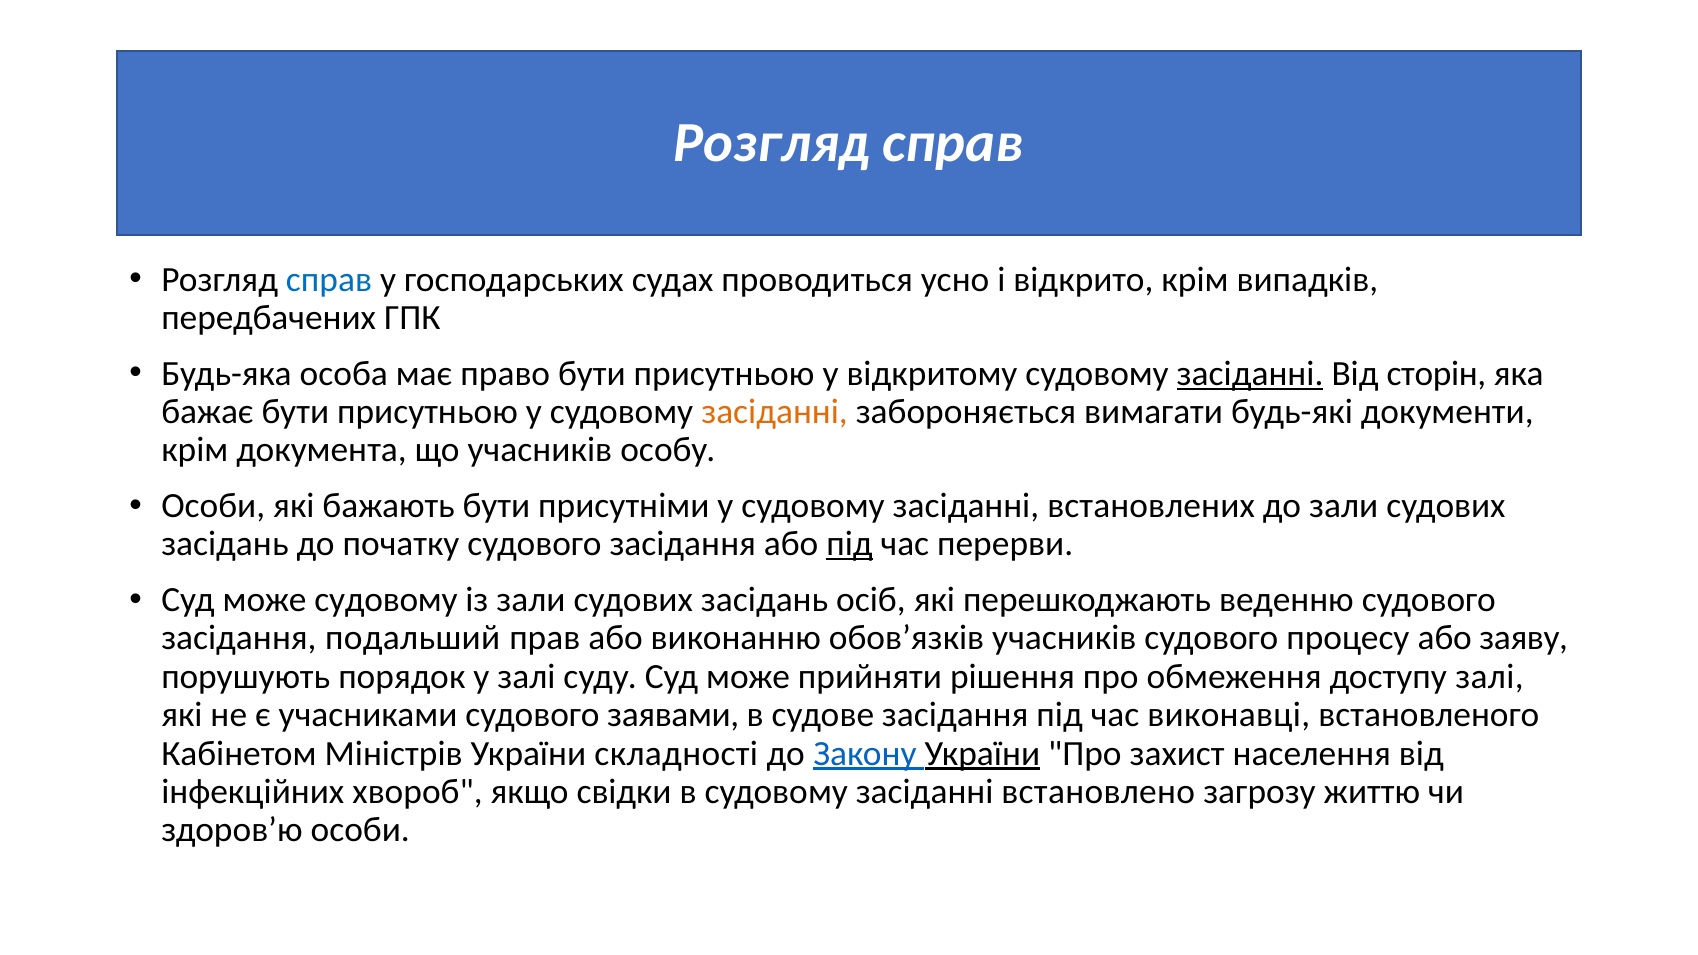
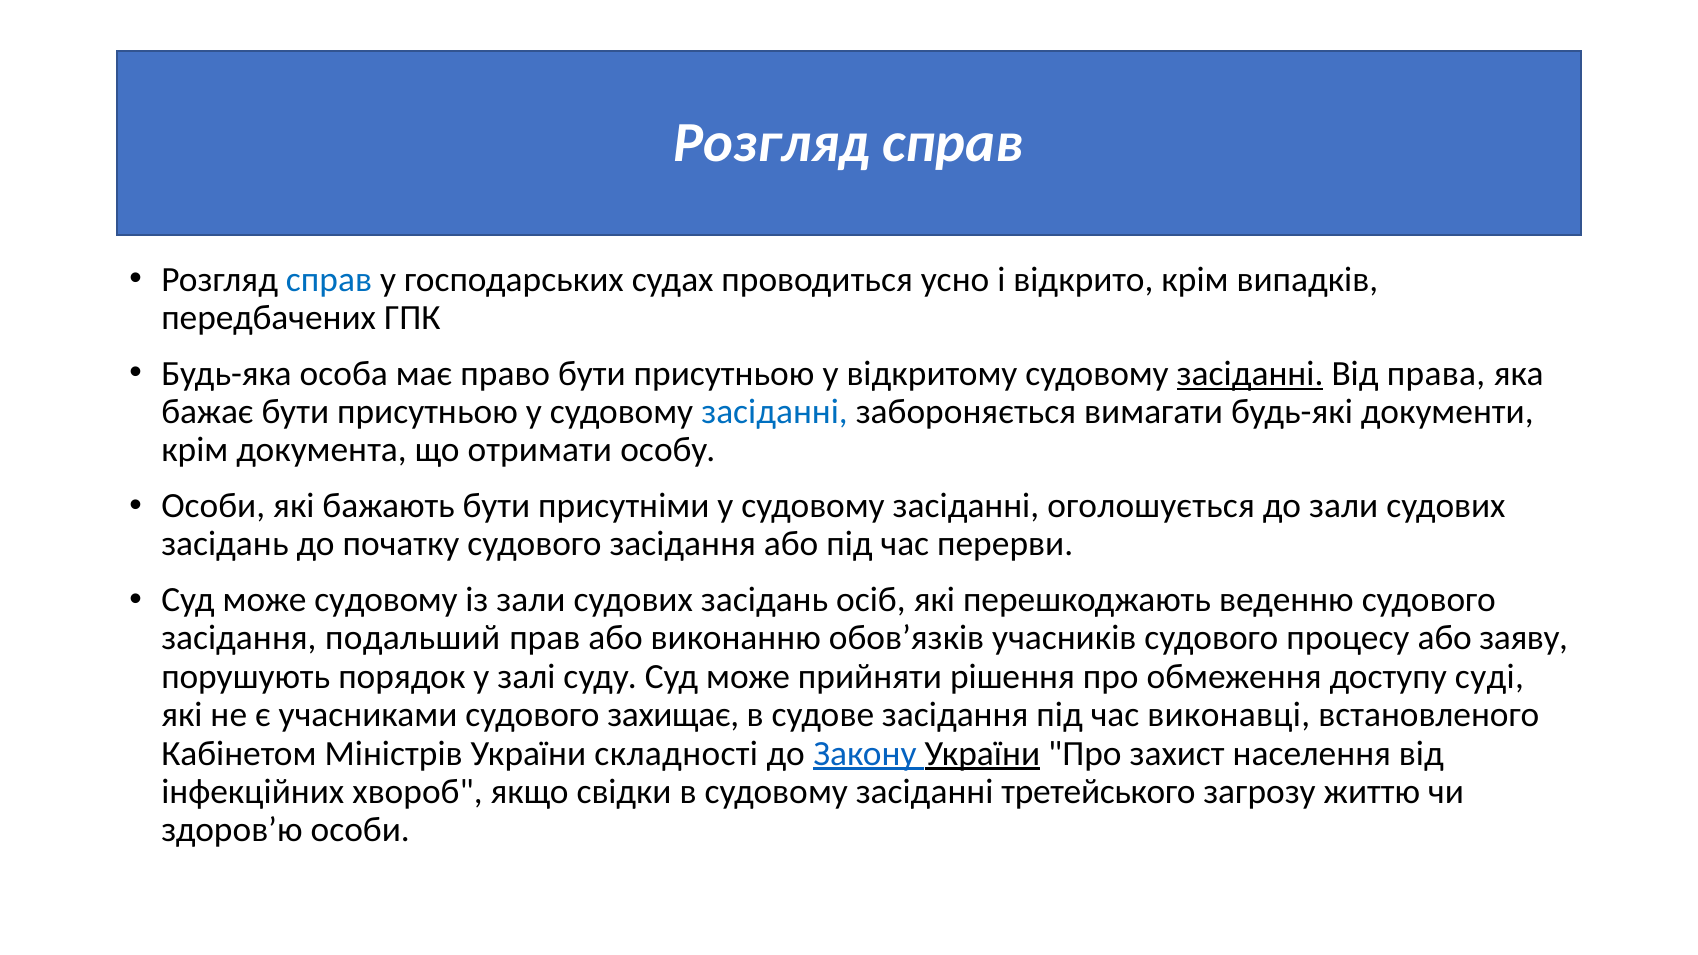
сторін: сторін -> права
засіданні at (775, 412) colour: orange -> blue
що учасників: учасників -> отримати
встановлених: встановлених -> оголошується
під at (850, 544) underline: present -> none
доступу залі: залі -> суді
заявами: заявами -> захищає
встановлено: встановлено -> третейського
